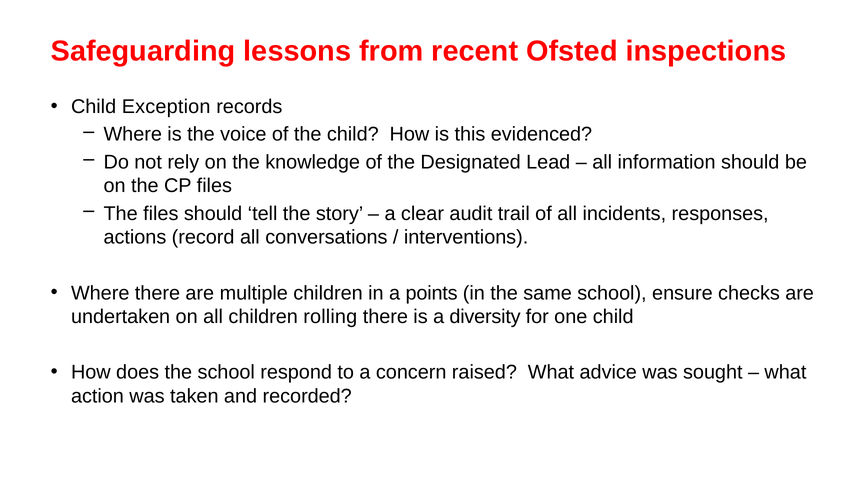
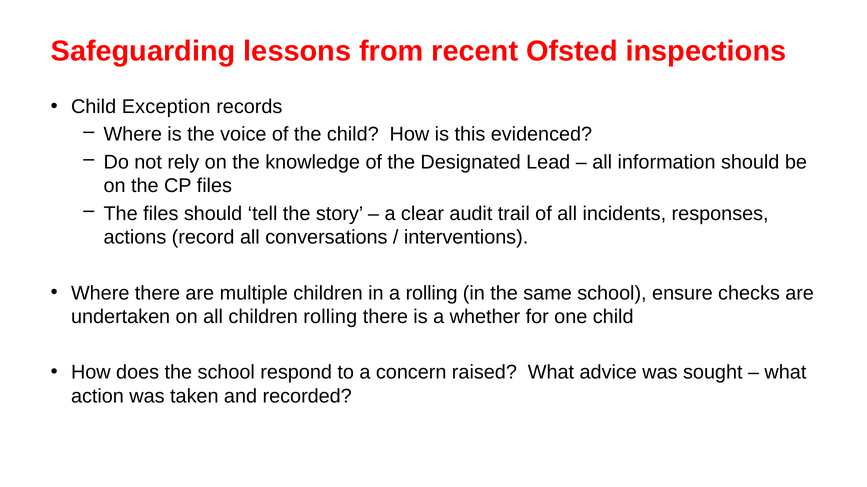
a points: points -> rolling
diversity: diversity -> whether
